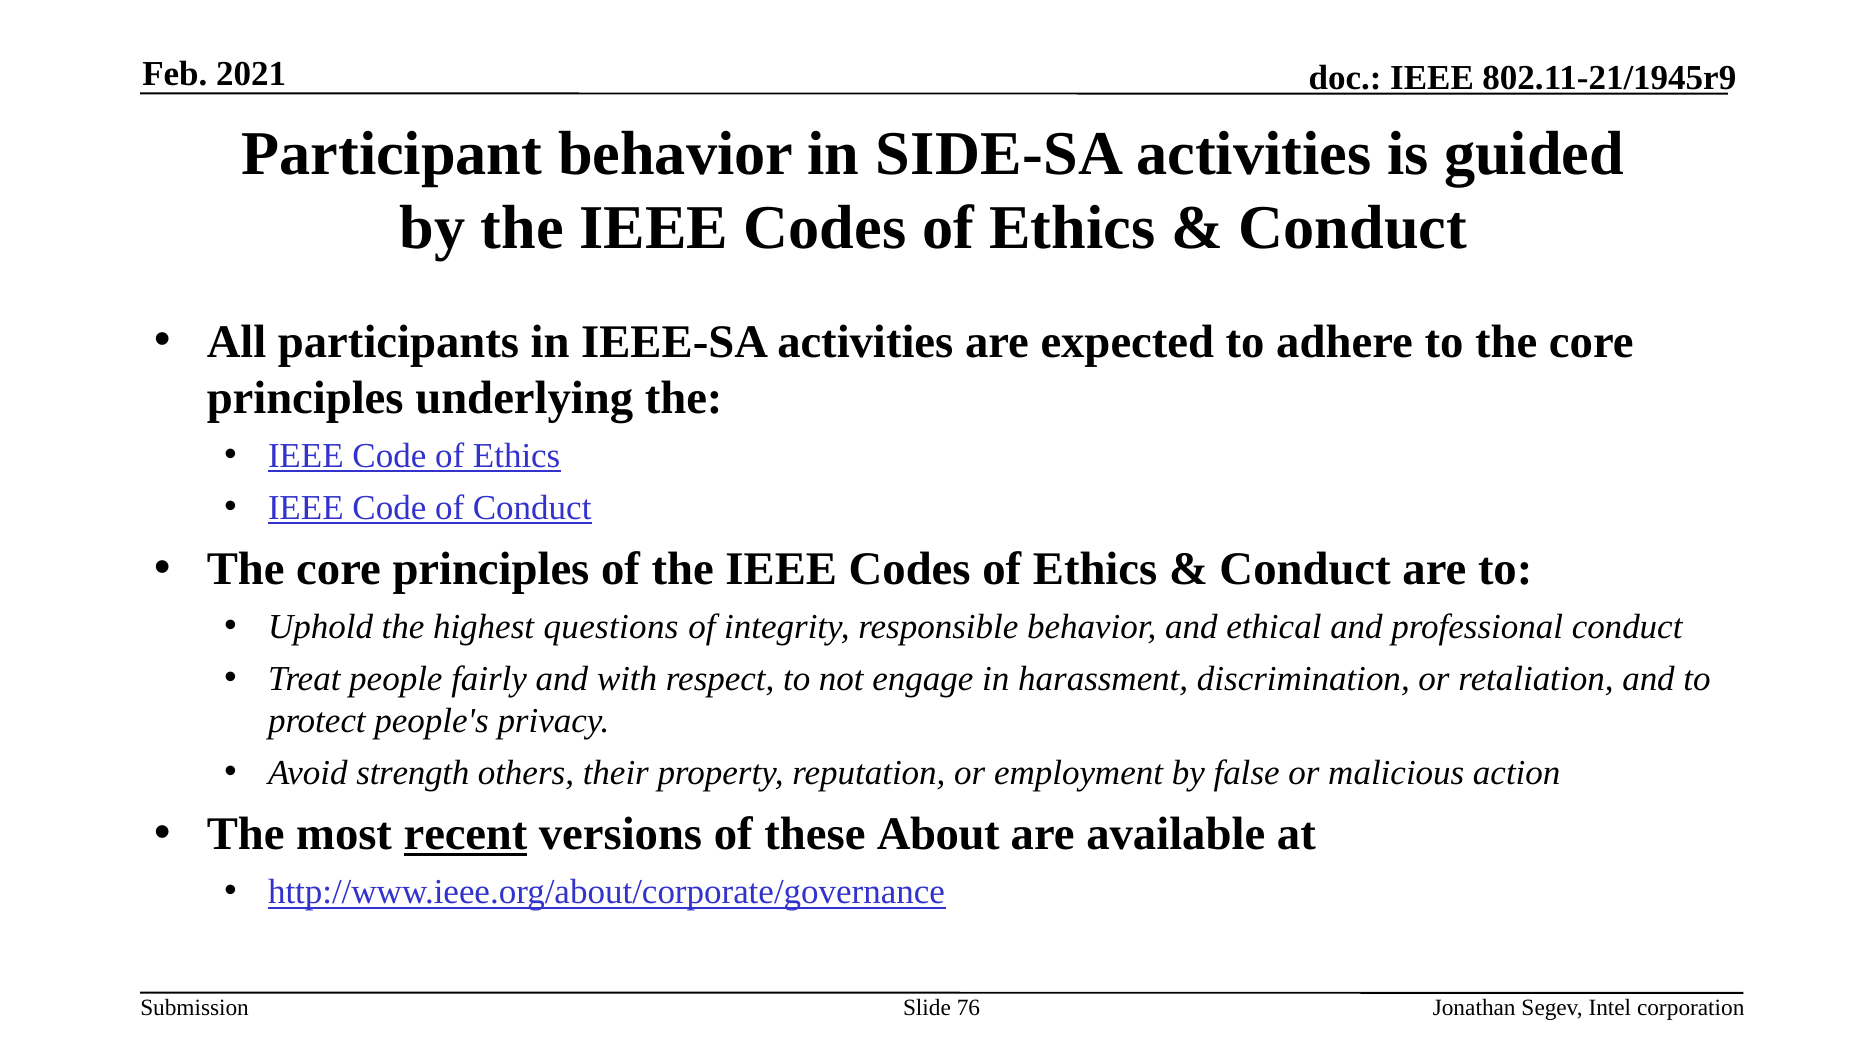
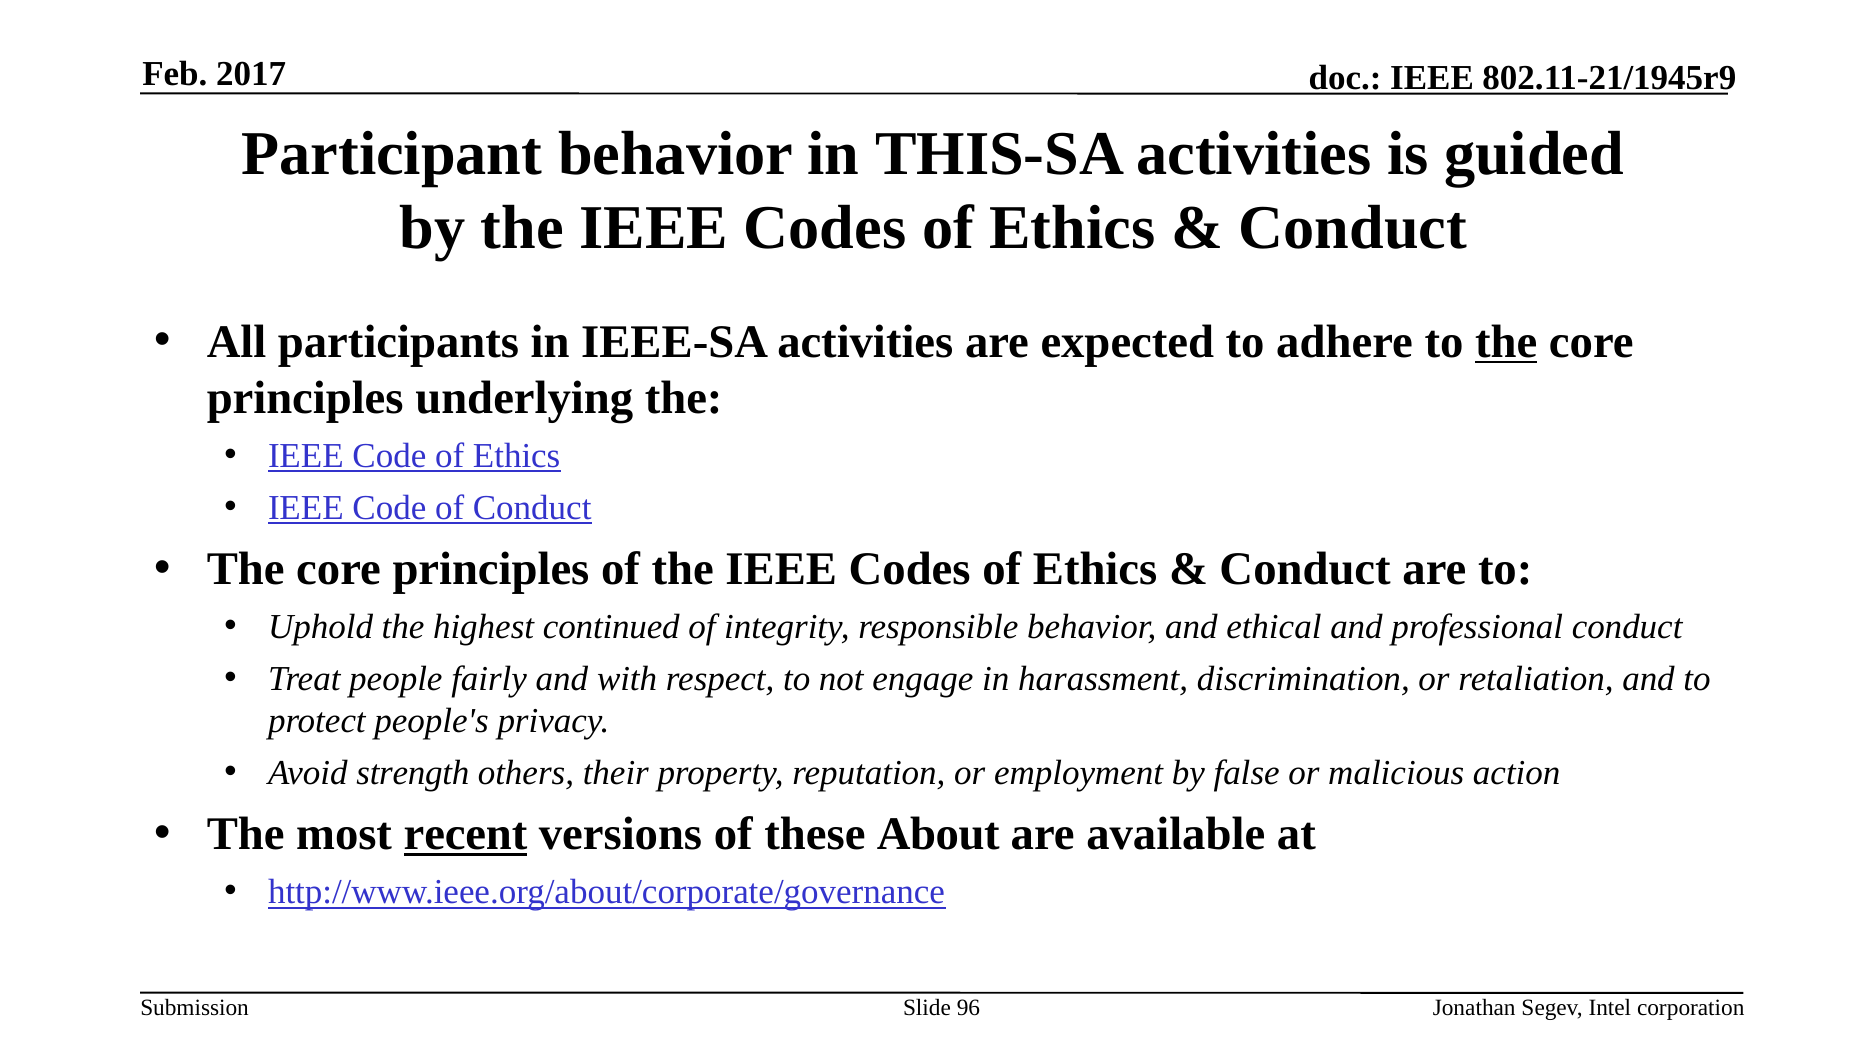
2021: 2021 -> 2017
SIDE-SA: SIDE-SA -> THIS-SA
the at (1506, 342) underline: none -> present
questions: questions -> continued
76: 76 -> 96
